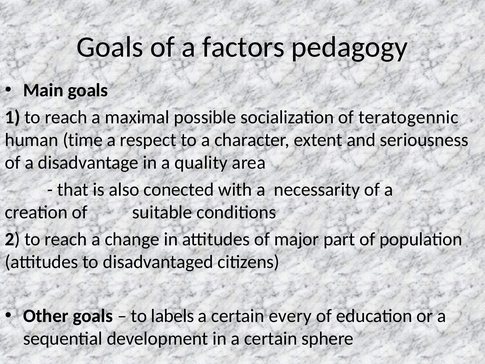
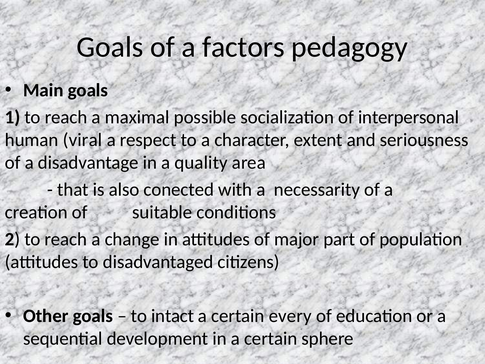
teratogennic: teratogennic -> interpersonal
time: time -> viral
labels: labels -> intact
